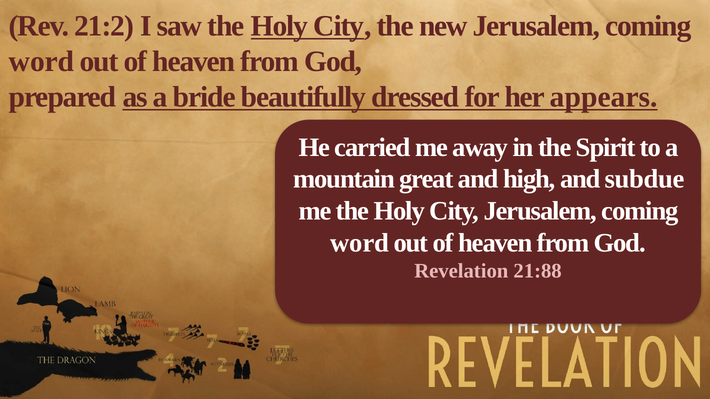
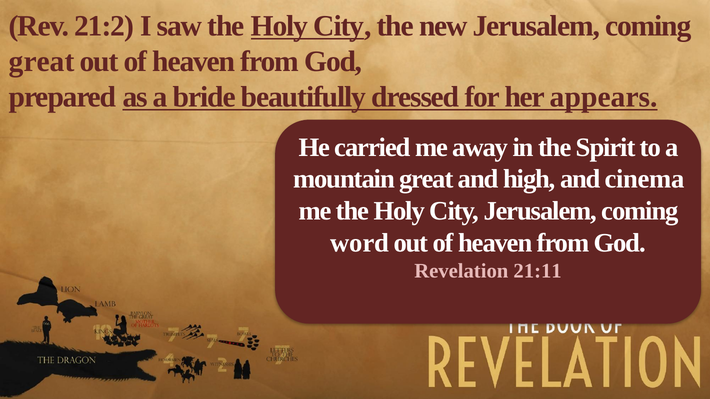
word at (42, 61): word -> great
subdue: subdue -> cinema
21:88: 21:88 -> 21:11
